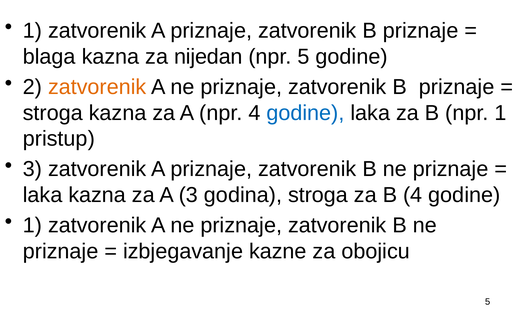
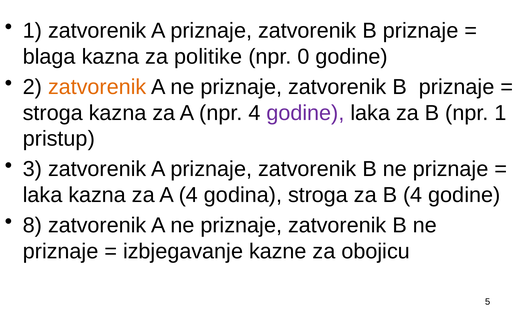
nijedan: nijedan -> politike
npr 5: 5 -> 0
godine at (305, 113) colour: blue -> purple
A 3: 3 -> 4
1 at (32, 225): 1 -> 8
